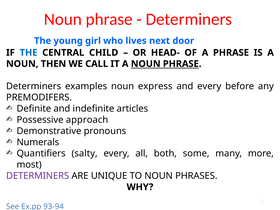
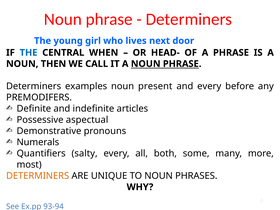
CHILD: CHILD -> WHEN
express: express -> present
approach: approach -> aspectual
DETERMINERS at (38, 176) colour: purple -> orange
